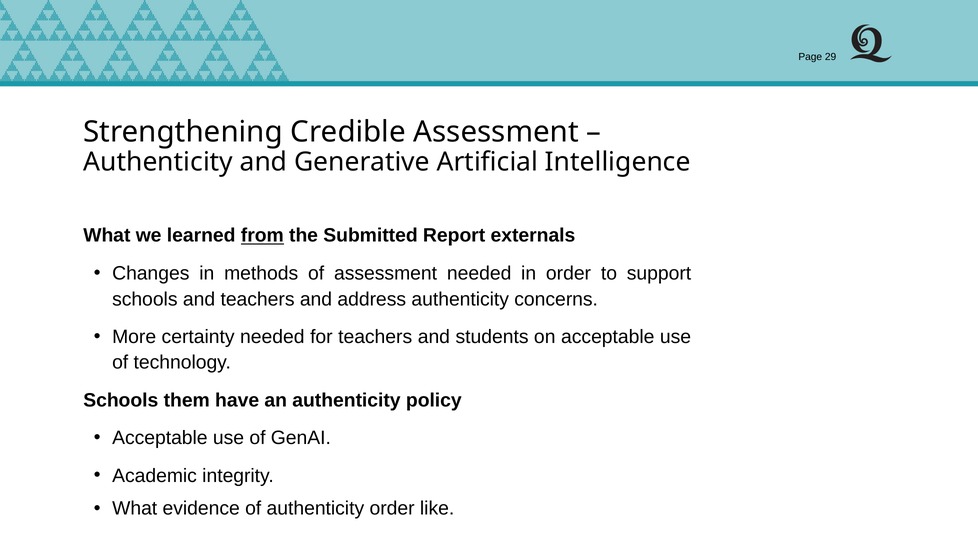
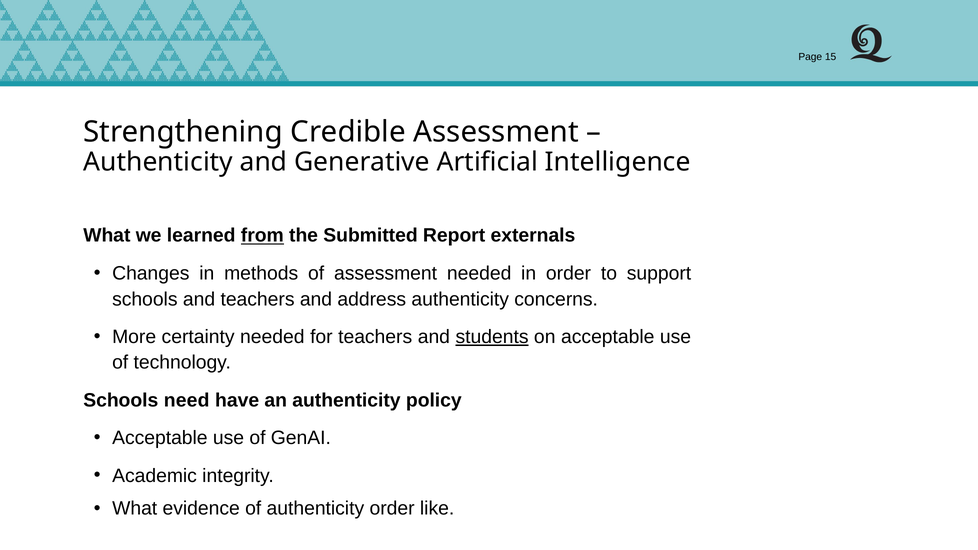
29: 29 -> 15
students underline: none -> present
them: them -> need
